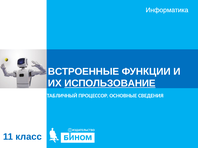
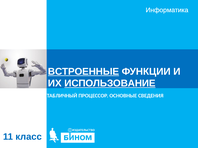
ВСТРОЕННЫЕ underline: none -> present
